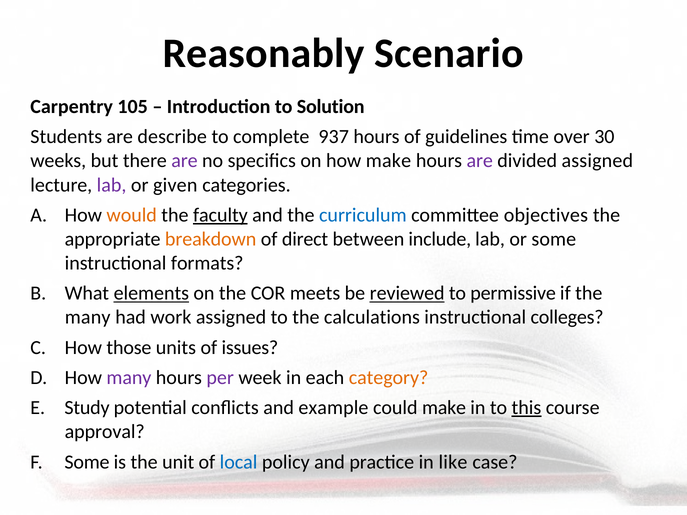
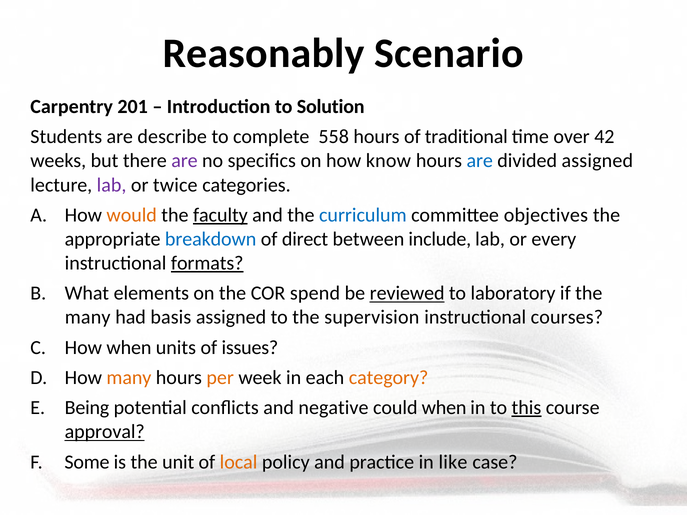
105: 105 -> 201
937: 937 -> 558
guidelines: guidelines -> traditional
30: 30 -> 42
how make: make -> know
are at (480, 161) colour: purple -> blue
given: given -> twice
breakdown colour: orange -> blue
or some: some -> every
formats underline: none -> present
elements underline: present -> none
meets: meets -> spend
permissive: permissive -> laboratory
work: work -> basis
calculations: calculations -> supervision
colleges: colleges -> courses
How those: those -> when
many at (129, 378) colour: purple -> orange
per colour: purple -> orange
Study: Study -> Being
example: example -> negative
could make: make -> when
approval underline: none -> present
local colour: blue -> orange
